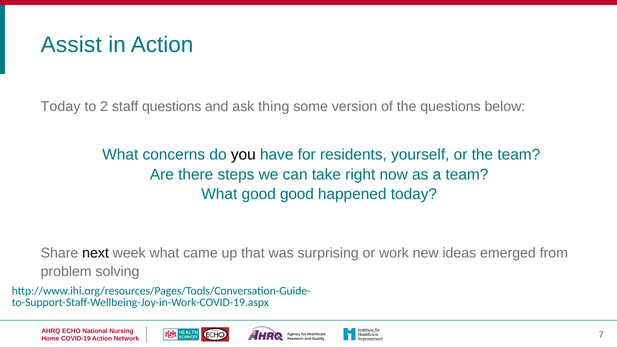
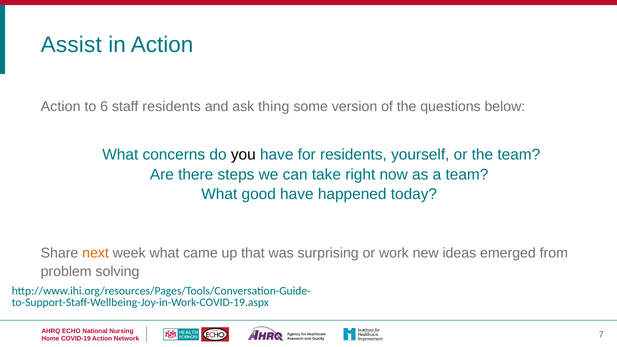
Today at (61, 107): Today -> Action
2: 2 -> 6
staff questions: questions -> residents
good good: good -> have
next colour: black -> orange
